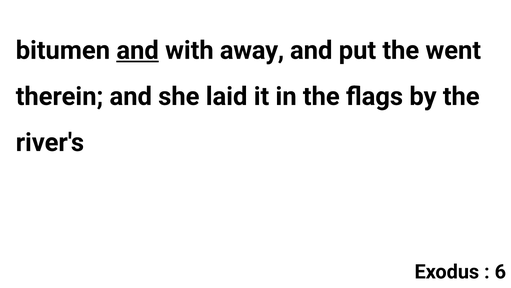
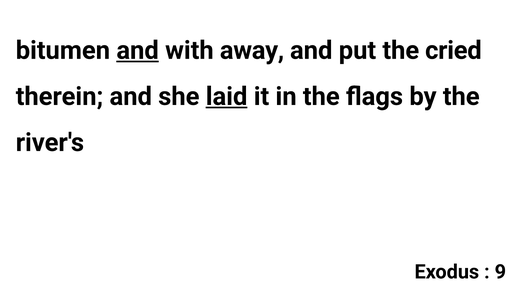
went: went -> cried
laid underline: none -> present
6: 6 -> 9
